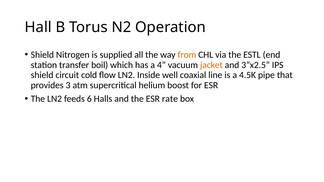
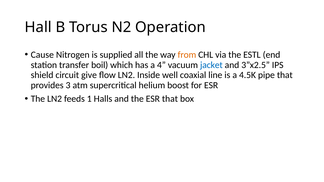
Shield at (42, 55): Shield -> Cause
jacket colour: orange -> blue
cold: cold -> give
6: 6 -> 1
ESR rate: rate -> that
